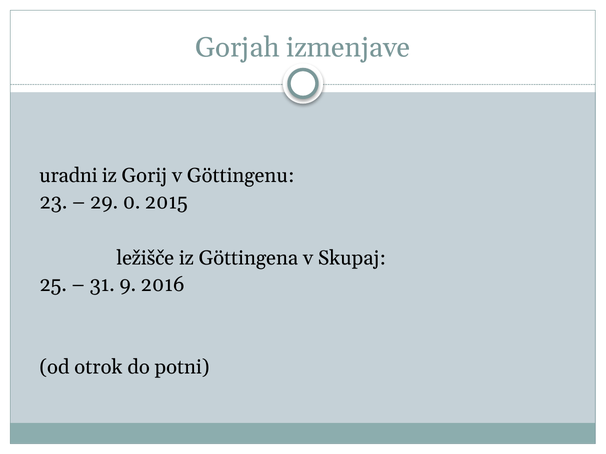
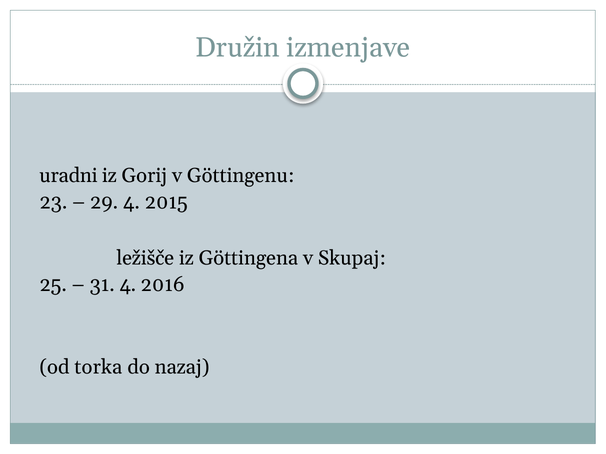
Gorjah: Gorjah -> Družin
29 0: 0 -> 4
31 9: 9 -> 4
otrok: otrok -> torka
potni: potni -> nazaj
